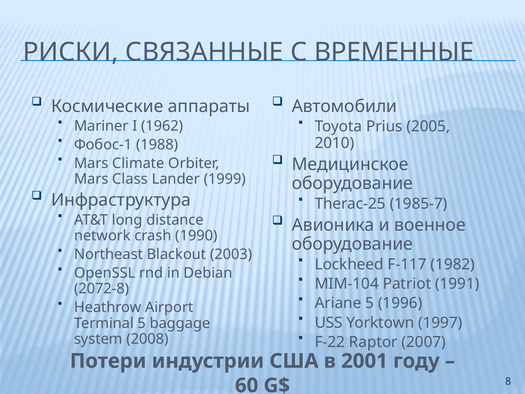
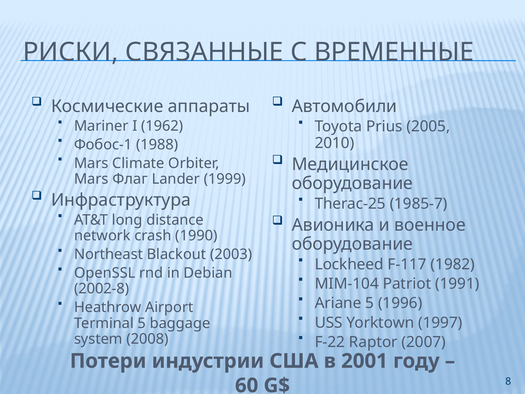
Class: Class -> Флаг
2072-8: 2072-8 -> 2002-8
